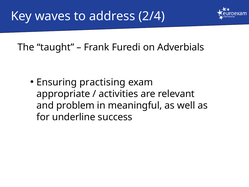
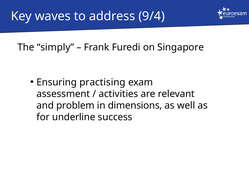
2/4: 2/4 -> 9/4
taught: taught -> simply
Adverbials: Adverbials -> Singapore
appropriate: appropriate -> assessment
meaningful: meaningful -> dimensions
